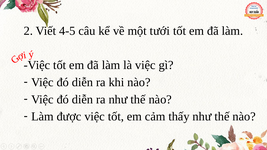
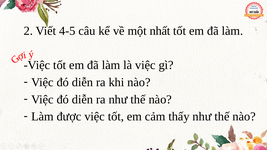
tưới: tưới -> nhất
